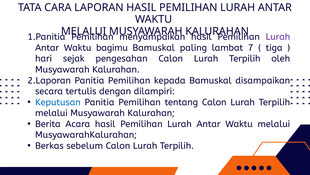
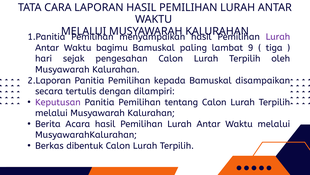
7: 7 -> 9
Keputusan colour: blue -> purple
sebelum: sebelum -> dibentuk
